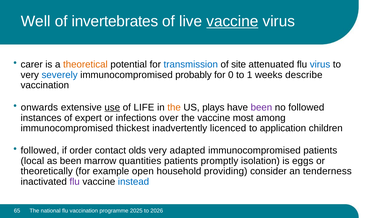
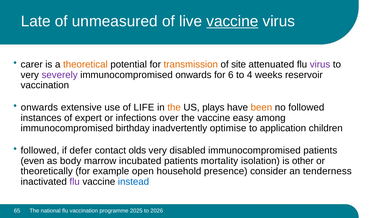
Well: Well -> Late
invertebrates: invertebrates -> unmeasured
transmission colour: blue -> orange
virus at (320, 64) colour: blue -> purple
severely colour: blue -> purple
immunocompromised probably: probably -> onwards
0: 0 -> 6
1: 1 -> 4
describe: describe -> reservoir
use underline: present -> none
been at (261, 107) colour: purple -> orange
most: most -> easy
thickest: thickest -> birthday
licenced: licenced -> optimise
order: order -> defer
adapted: adapted -> disabled
local: local -> even
as been: been -> body
quantities: quantities -> incubated
promptly: promptly -> mortality
eggs: eggs -> other
providing: providing -> presence
